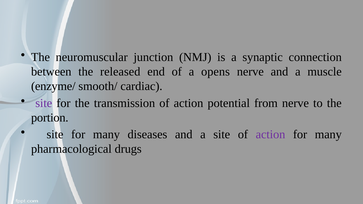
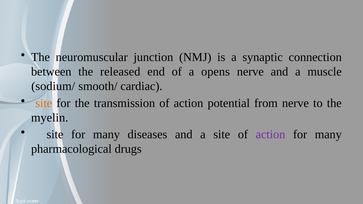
enzyme/: enzyme/ -> sodium/
site at (44, 103) colour: purple -> orange
portion: portion -> myelin
